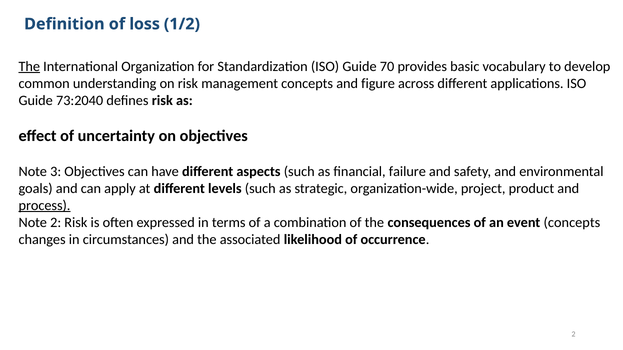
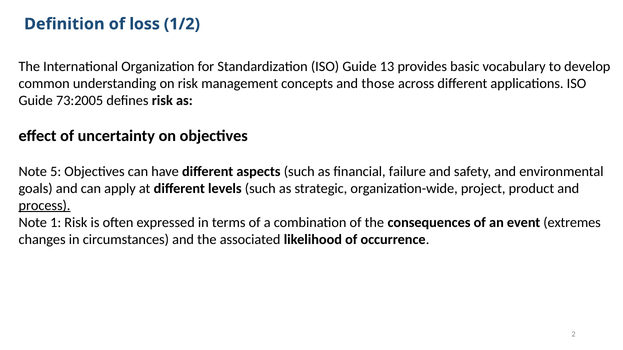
The at (29, 66) underline: present -> none
70: 70 -> 13
figure: figure -> those
73:2040: 73:2040 -> 73:2005
3: 3 -> 5
Note 2: 2 -> 1
event concepts: concepts -> extremes
